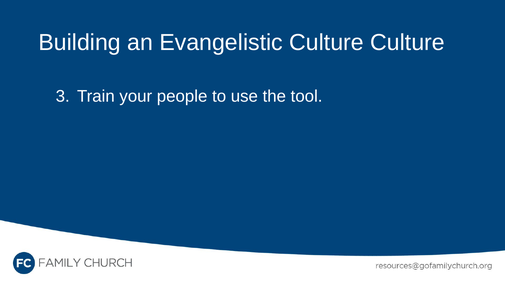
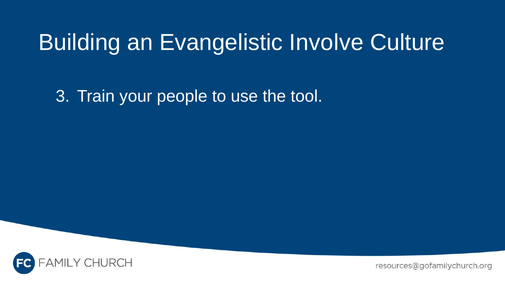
Evangelistic Culture: Culture -> Involve
